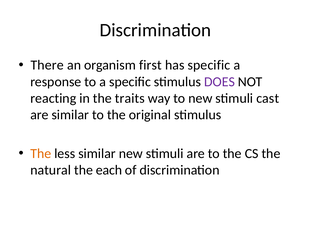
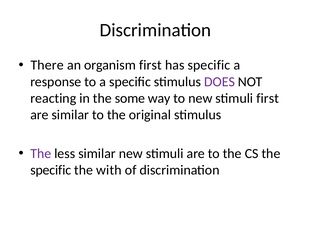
traits: traits -> some
stimuli cast: cast -> first
The at (41, 154) colour: orange -> purple
natural at (51, 170): natural -> specific
each: each -> with
